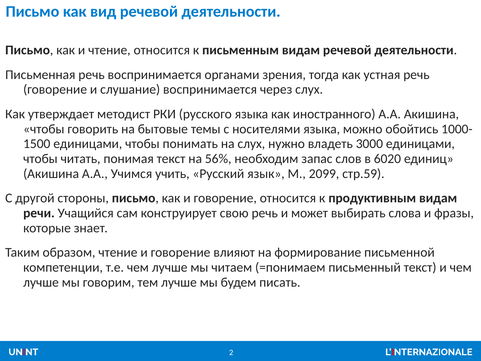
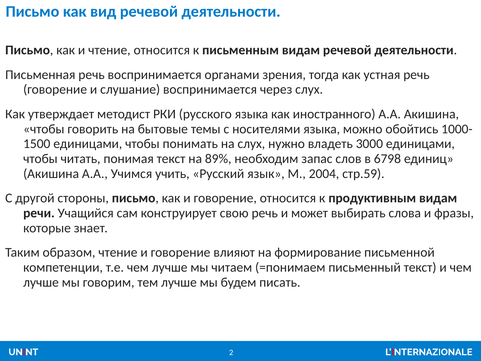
56%: 56% -> 89%
6020: 6020 -> 6798
2099: 2099 -> 2004
